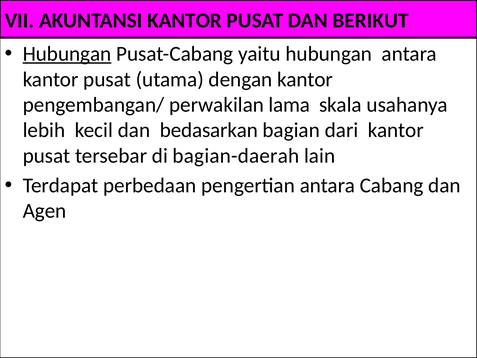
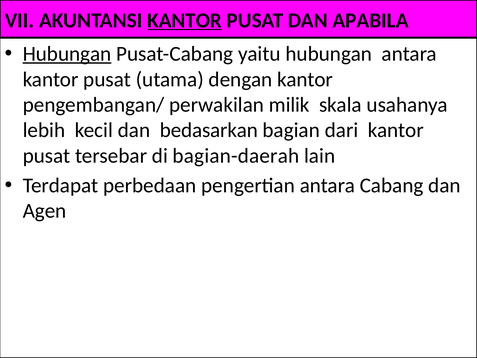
KANTOR at (185, 20) underline: none -> present
BERIKUT: BERIKUT -> APABILA
lama: lama -> milik
